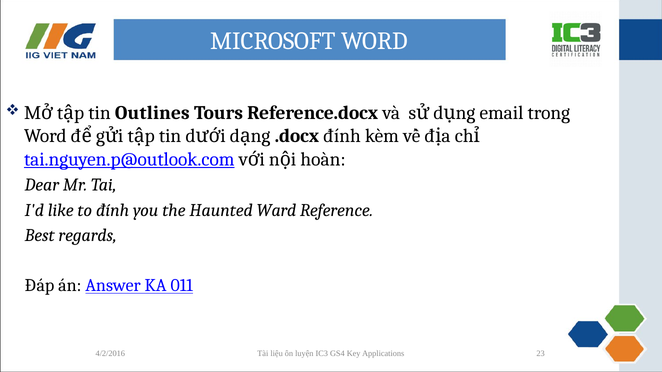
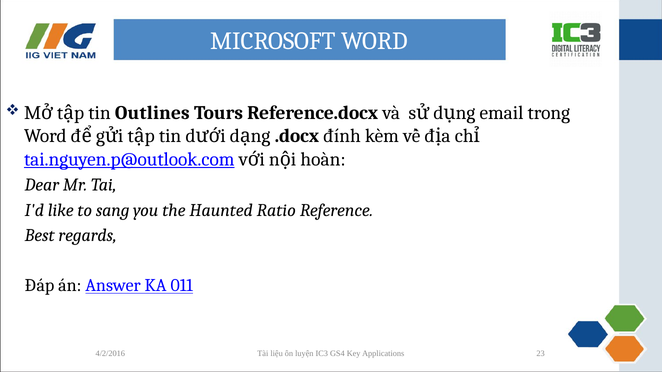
to đính: đính -> sang
Ward: Ward -> Ratio
